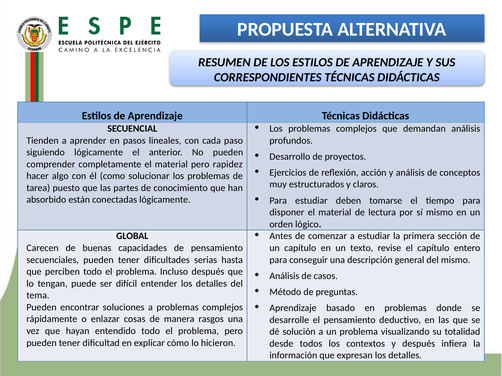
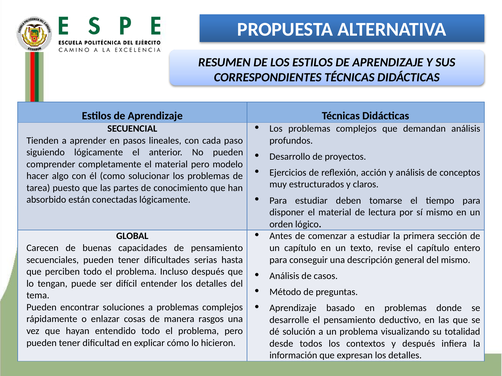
rapidez: rapidez -> modelo
